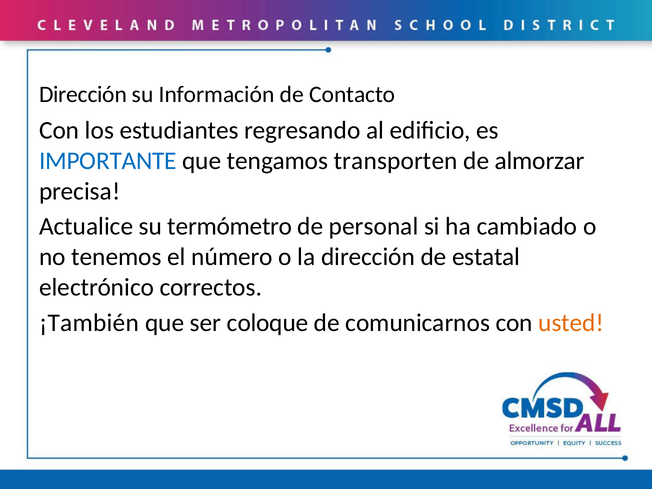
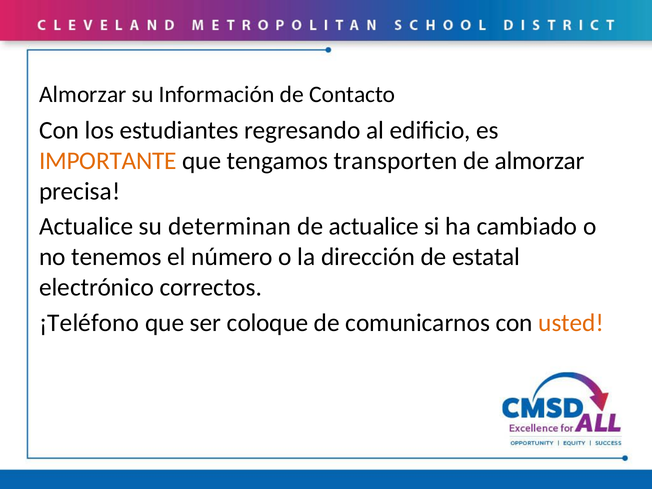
Dirección at (83, 94): Dirección -> Almorzar
IMPORTANTE colour: blue -> orange
termómetro: termómetro -> determinan
de personal: personal -> actualice
¡También: ¡También -> ¡Teléfono
